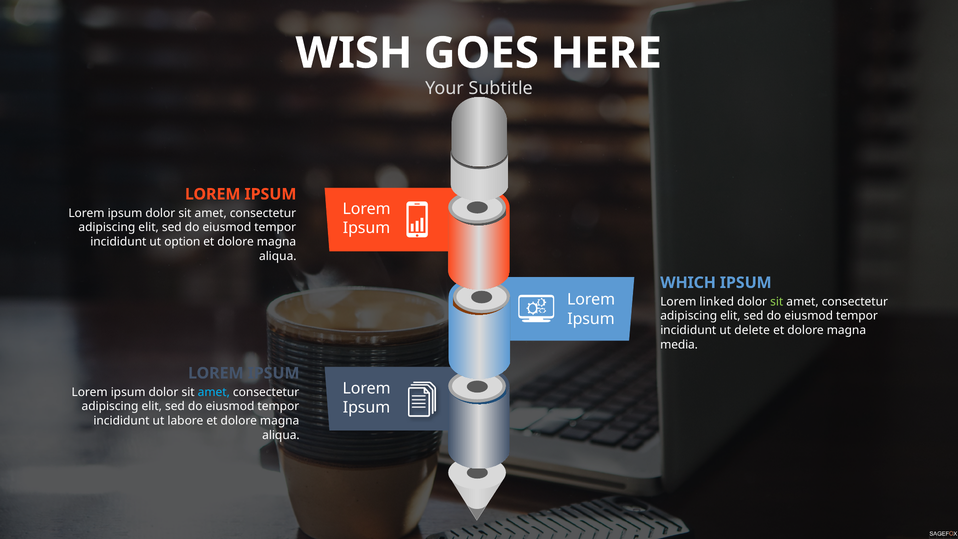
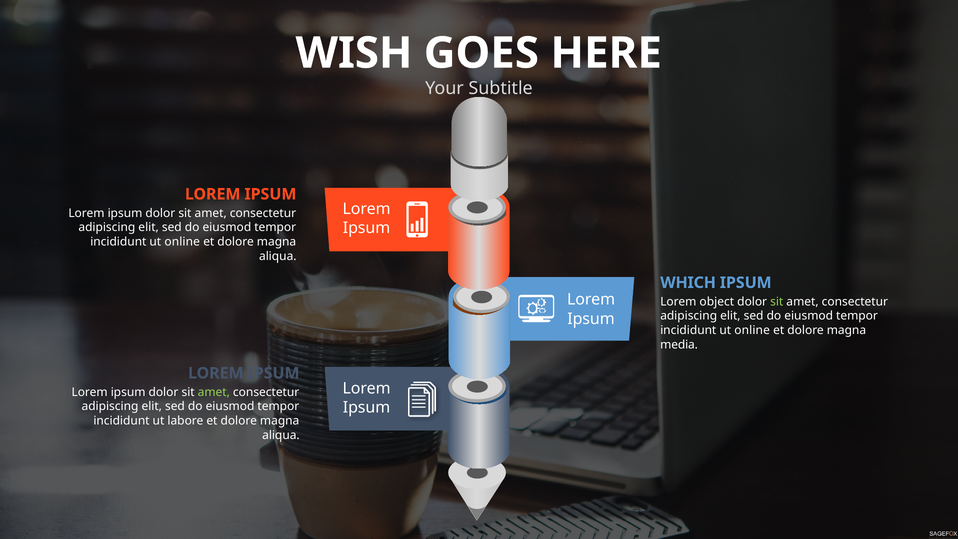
option at (182, 242): option -> online
linked: linked -> object
delete at (752, 330): delete -> online
amet at (214, 392) colour: light blue -> light green
